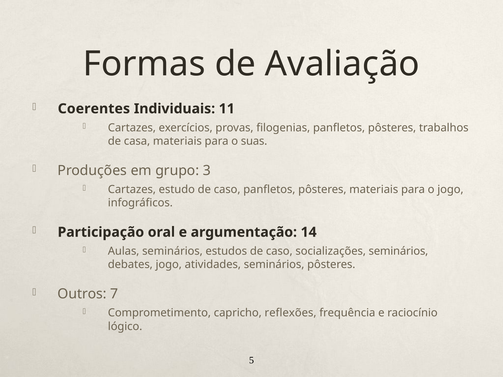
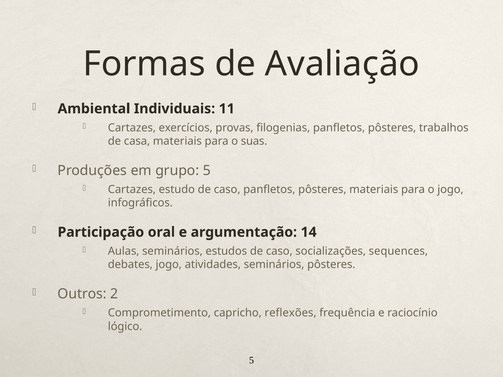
Coerentes: Coerentes -> Ambiental
grupo 3: 3 -> 5
socializações seminários: seminários -> sequences
7: 7 -> 2
